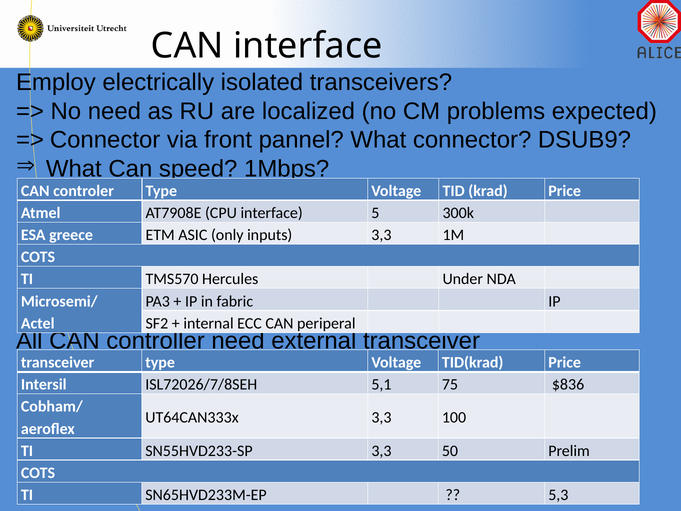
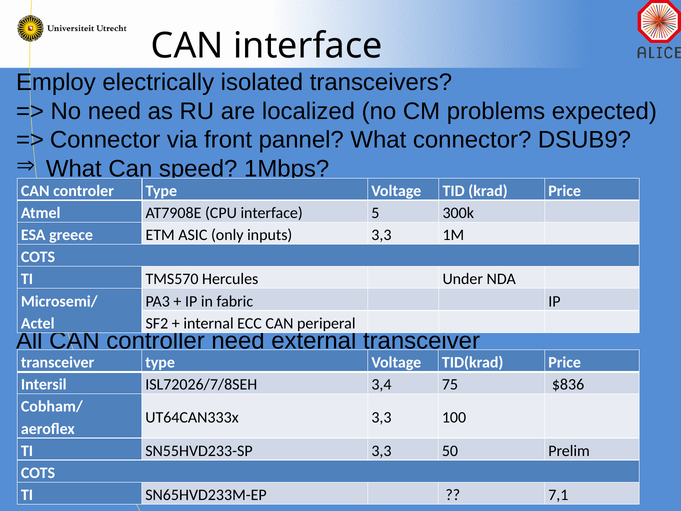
5,1: 5,1 -> 3,4
5,3: 5,3 -> 7,1
